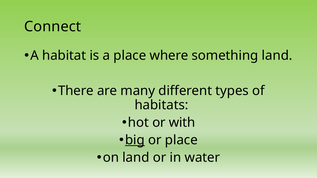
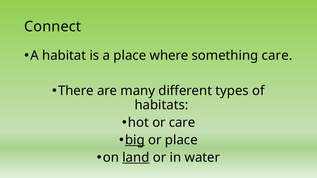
something land: land -> care
or with: with -> care
land at (136, 158) underline: none -> present
